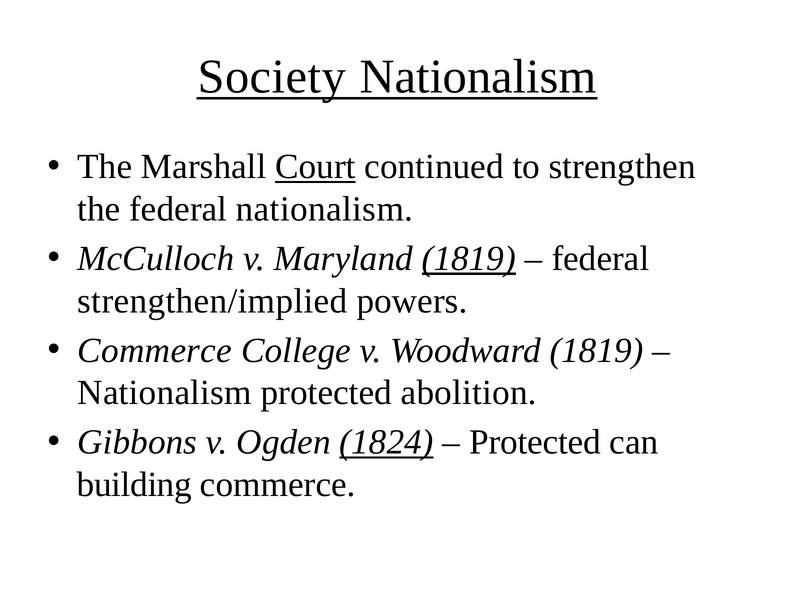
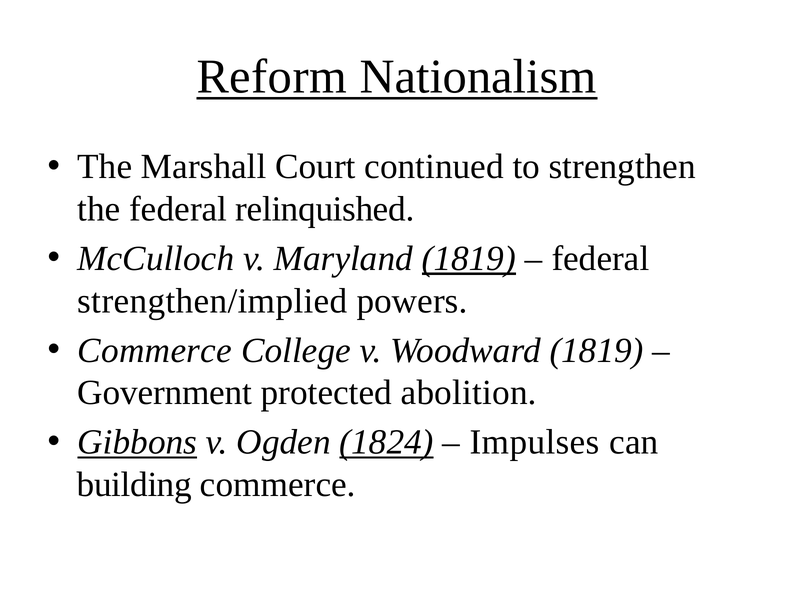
Society: Society -> Reform
Court underline: present -> none
federal nationalism: nationalism -> relinquished
Nationalism at (165, 392): Nationalism -> Government
Gibbons underline: none -> present
Protected at (535, 442): Protected -> Impulses
